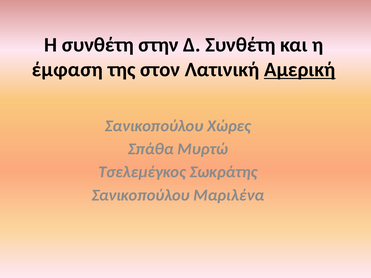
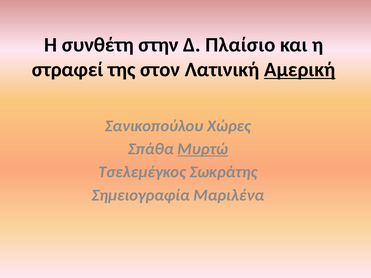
Δ Συνθέτη: Συνθέτη -> Πλαίσιο
έμφαση: έμφαση -> στραφεί
Μυρτώ underline: none -> present
Σανικοπούλου at (141, 195): Σανικοπούλου -> Σημειογραφία
